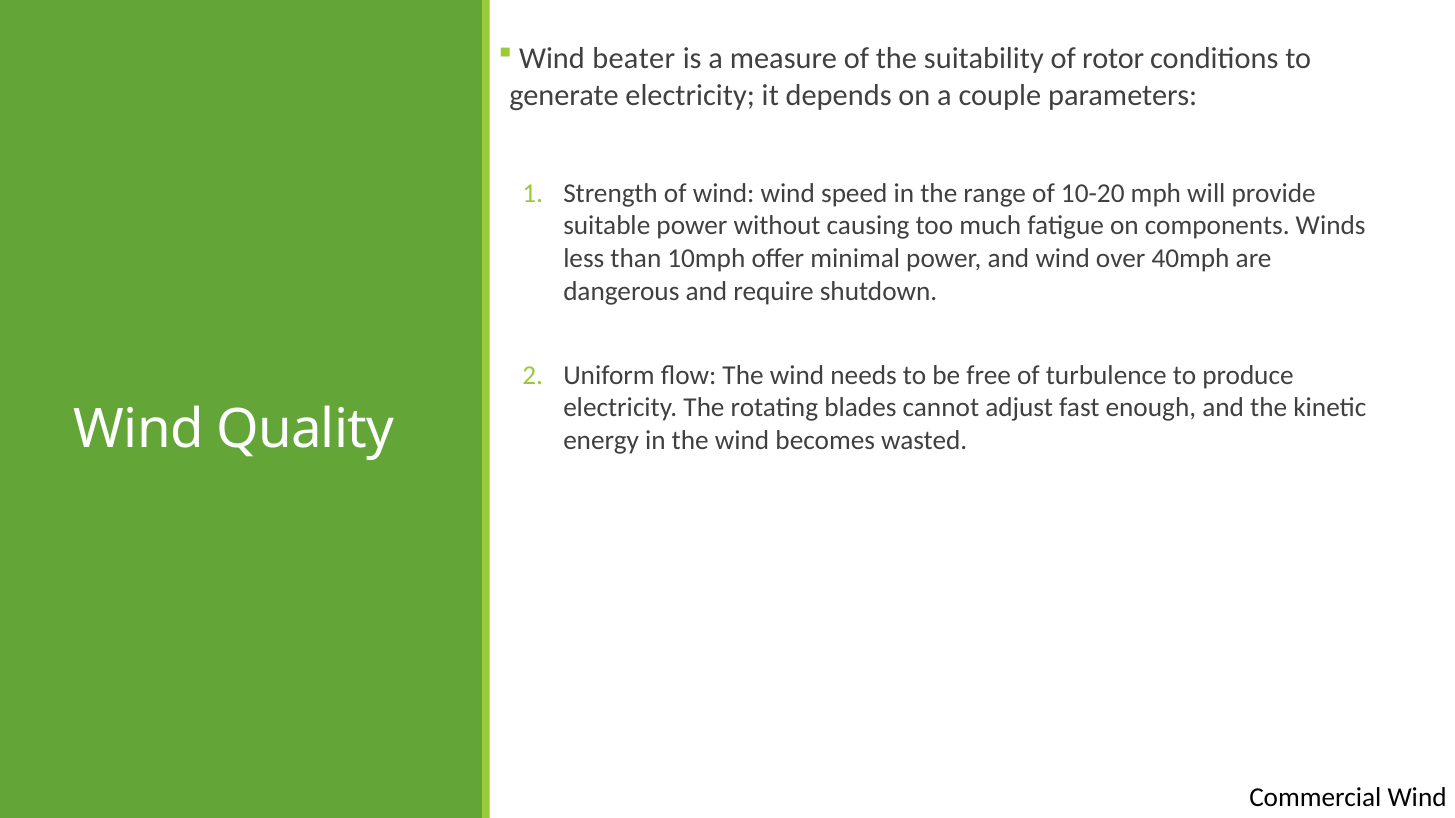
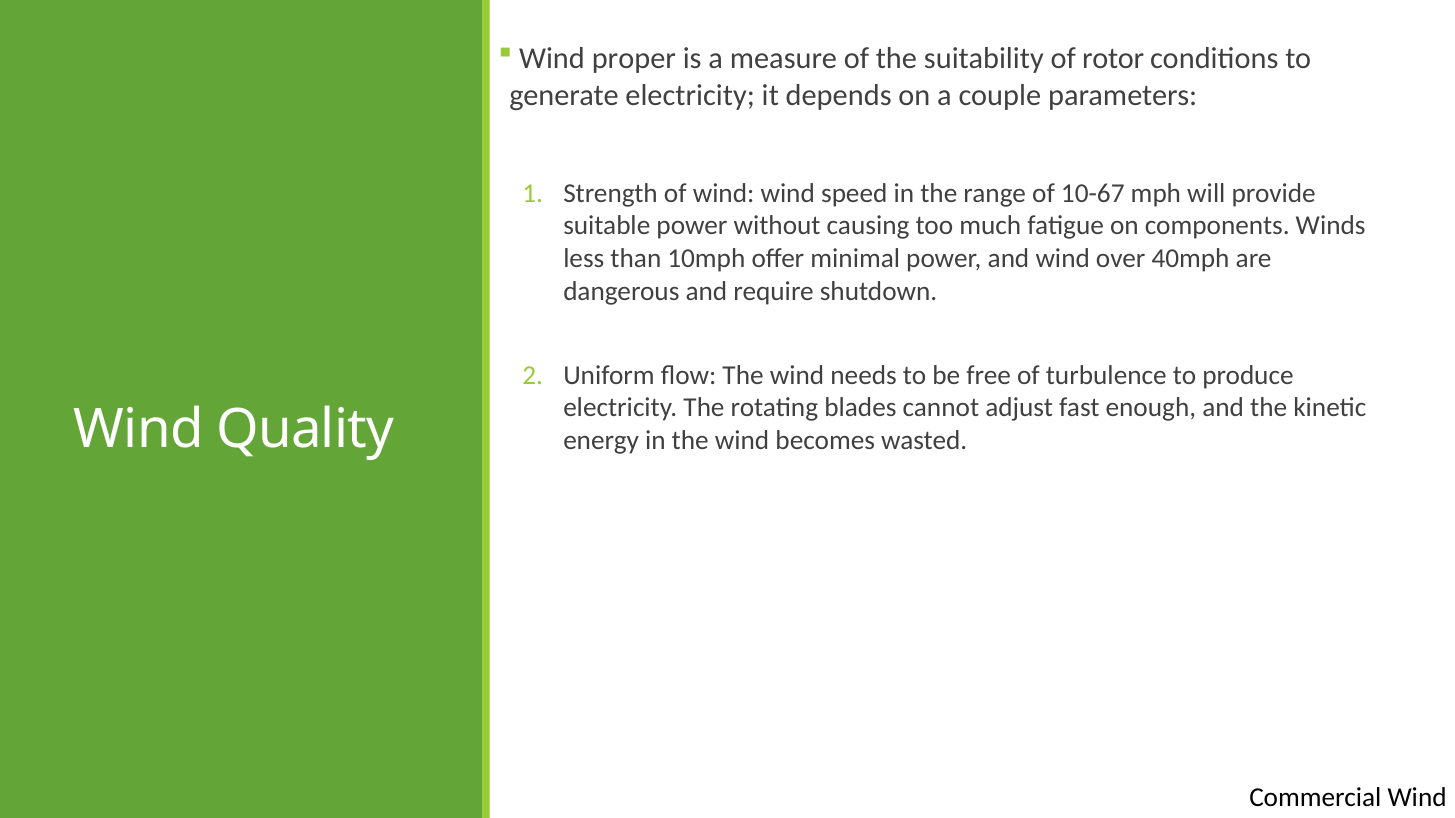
beater: beater -> proper
10-20: 10-20 -> 10-67
